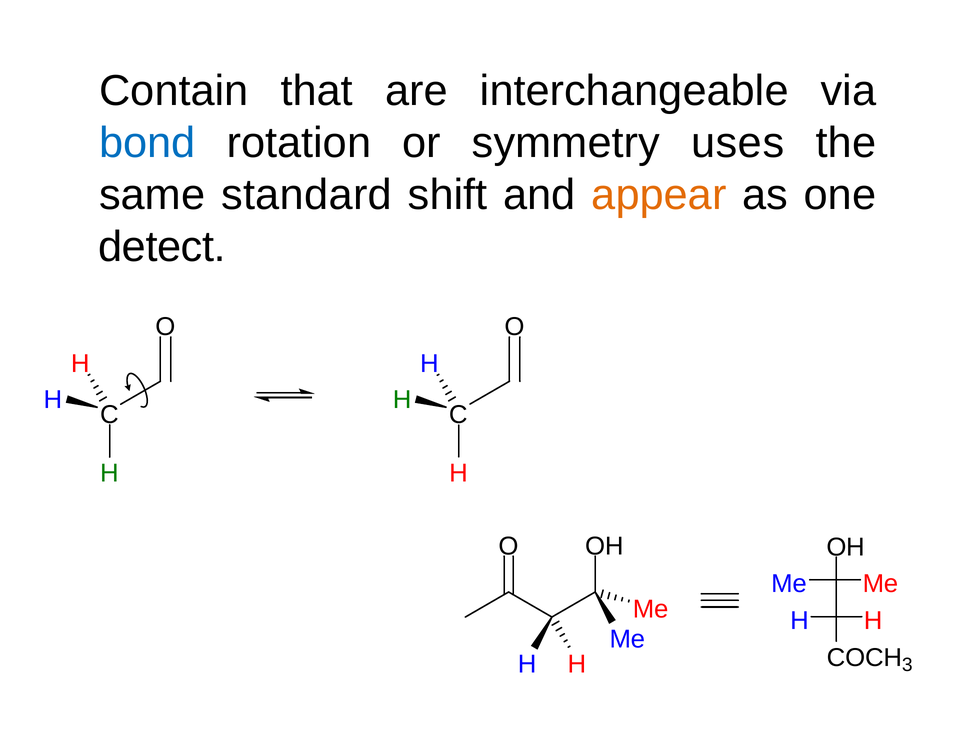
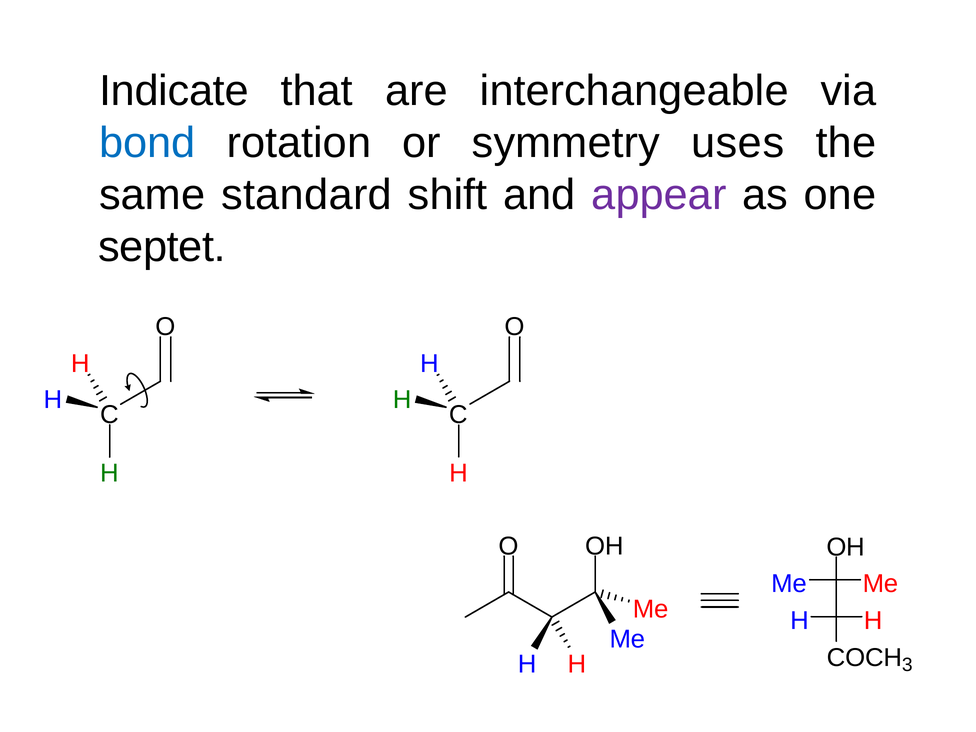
Contain: Contain -> Indicate
appear colour: orange -> purple
detect: detect -> septet
